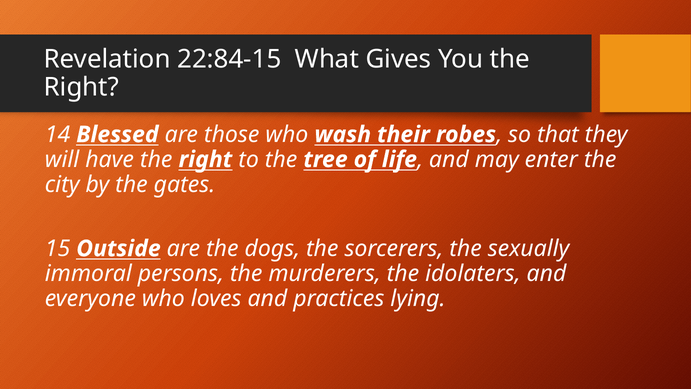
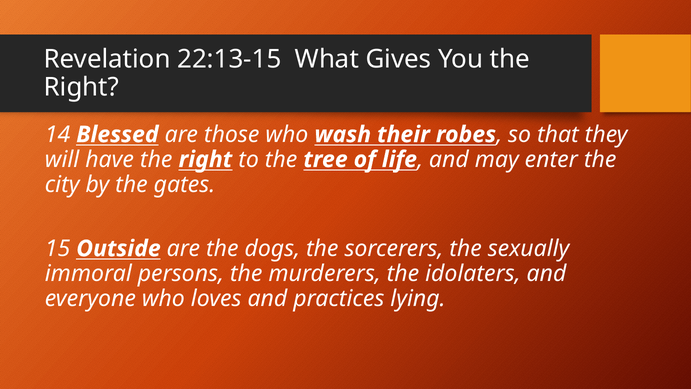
22:84-15: 22:84-15 -> 22:13-15
